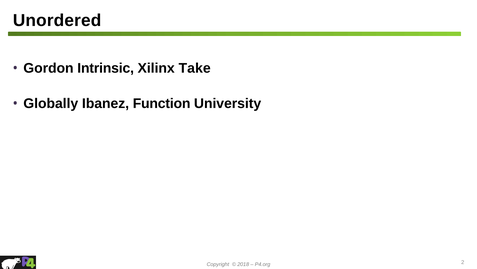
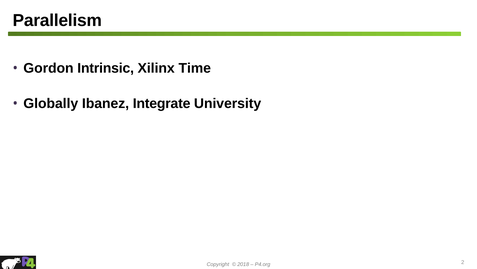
Unordered: Unordered -> Parallelism
Take: Take -> Time
Function: Function -> Integrate
